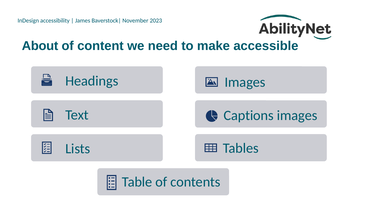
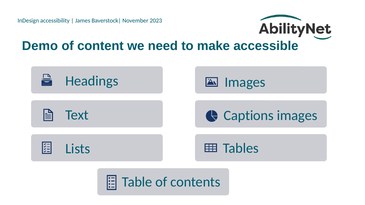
About: About -> Demo
